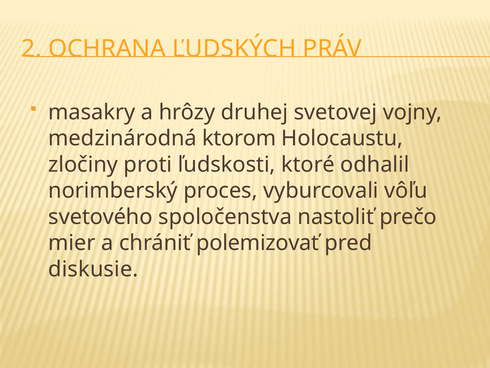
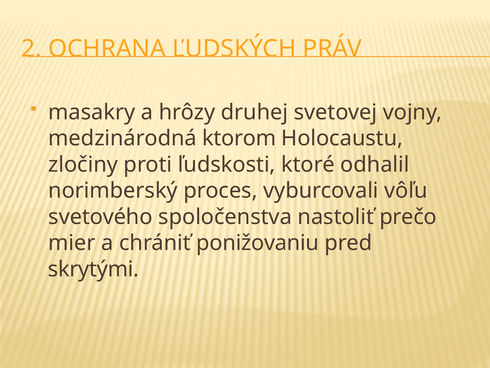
polemizovať: polemizovať -> ponižovaniu
diskusie: diskusie -> skrytými
